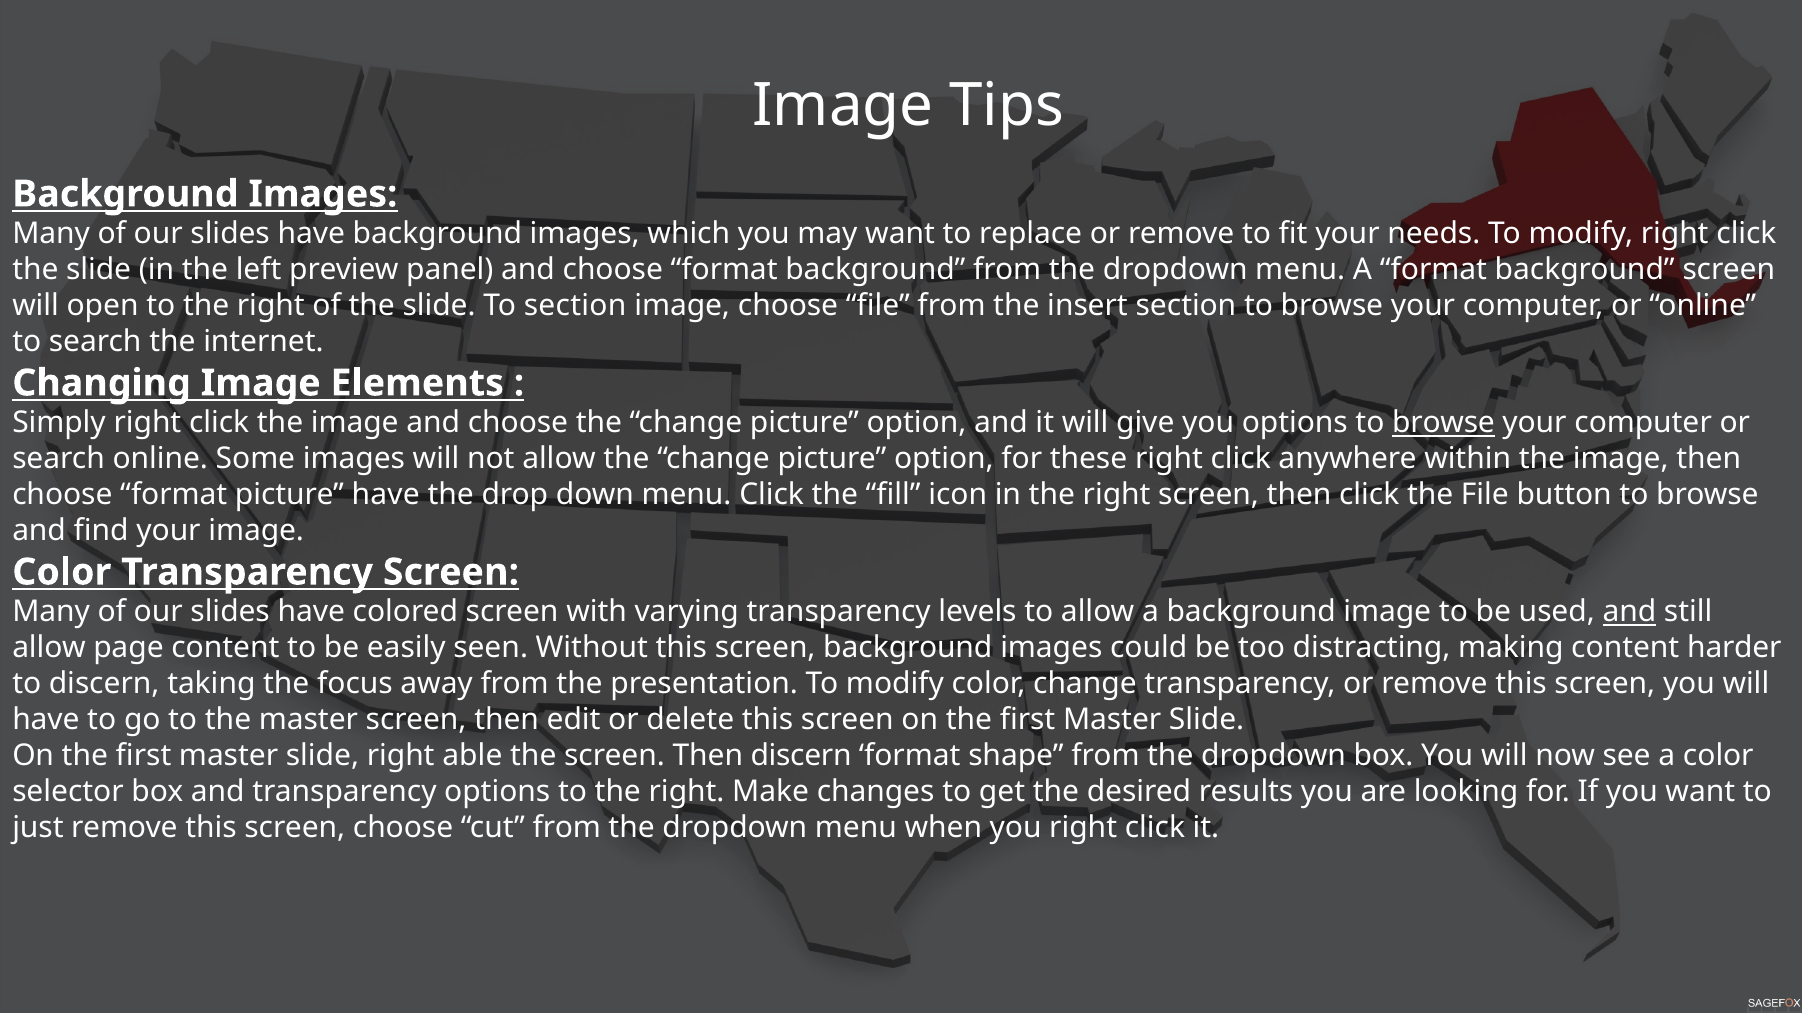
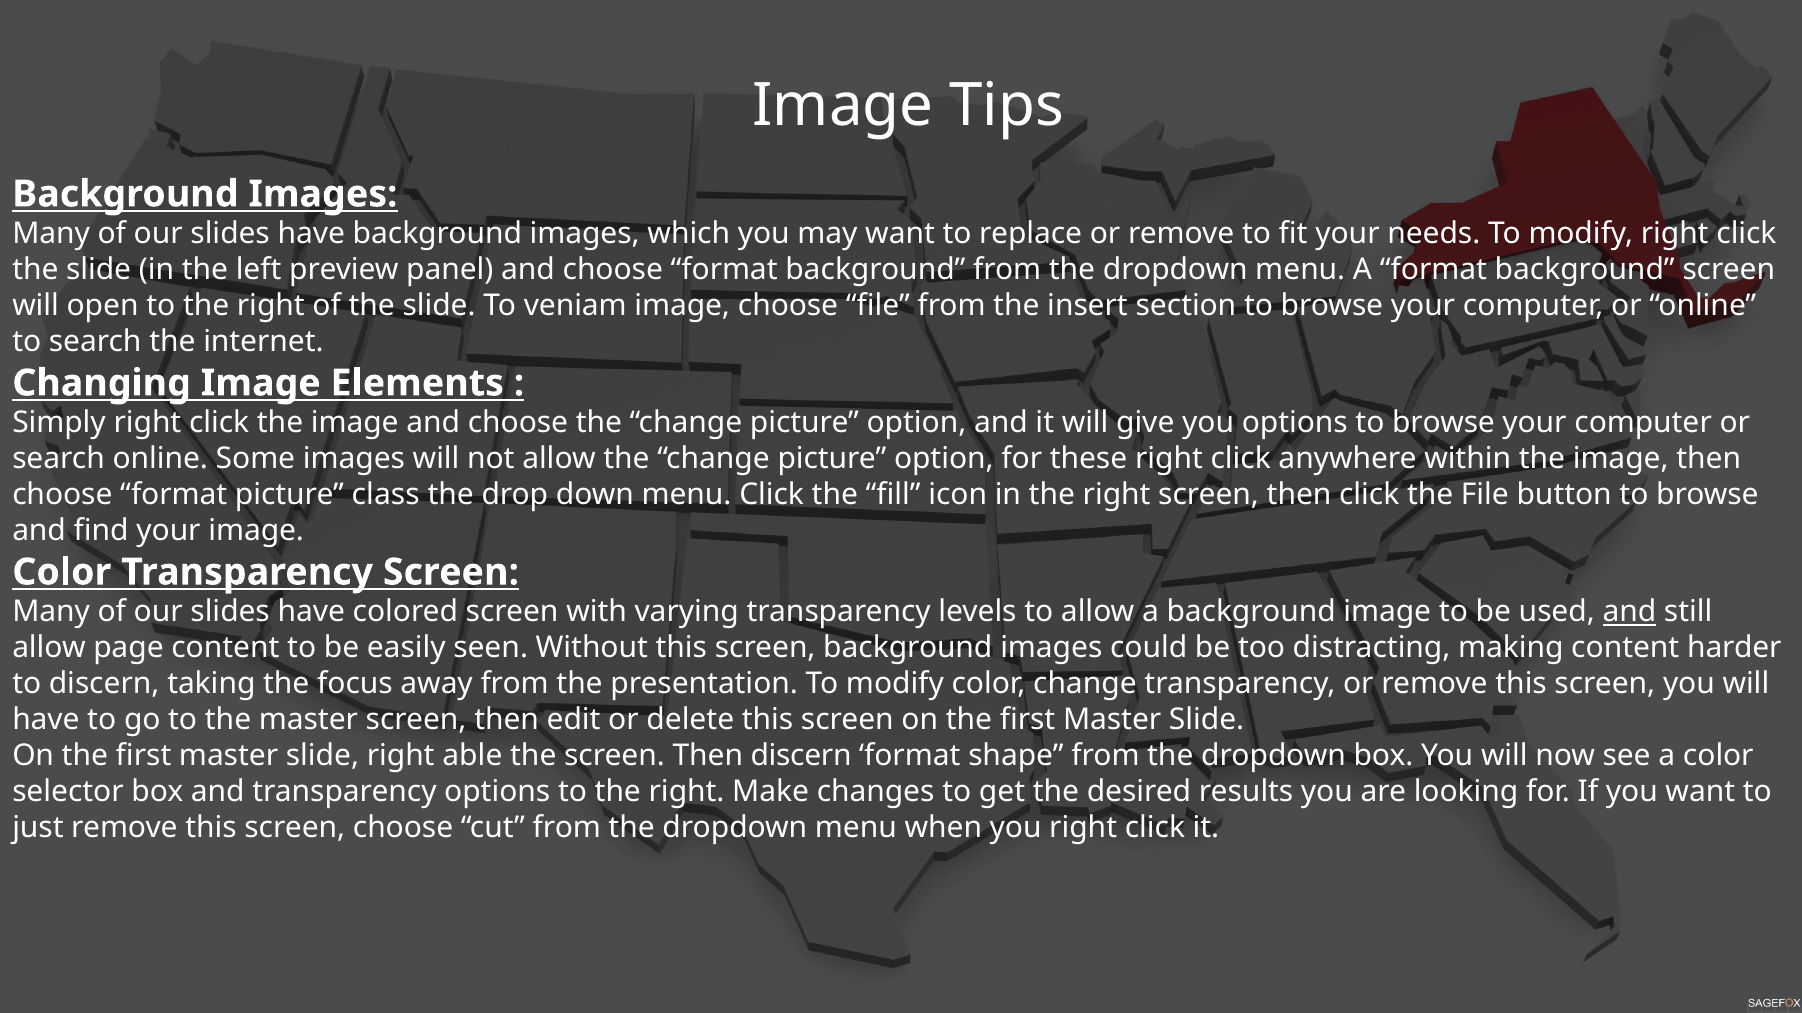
To section: section -> veniam
browse at (1444, 423) underline: present -> none
picture have: have -> class
